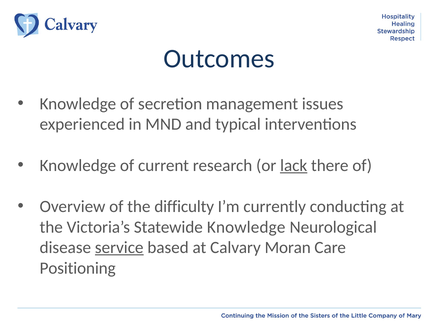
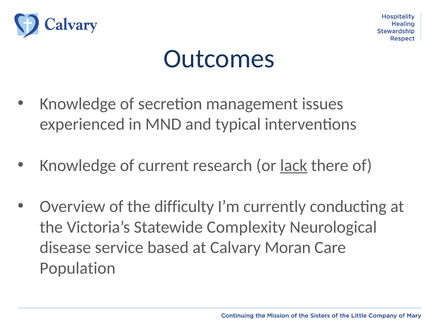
Statewide Knowledge: Knowledge -> Complexity
service underline: present -> none
Positioning: Positioning -> Population
